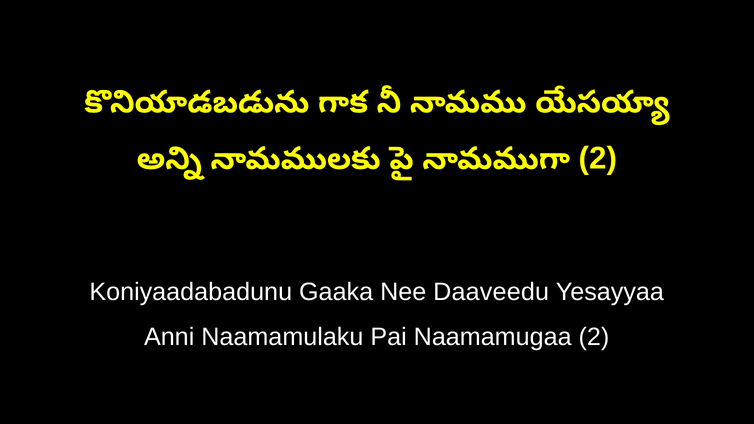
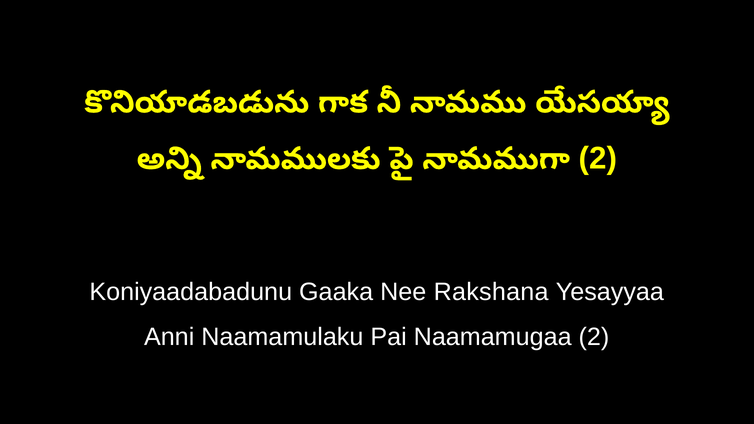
Daaveedu: Daaveedu -> Rakshana
